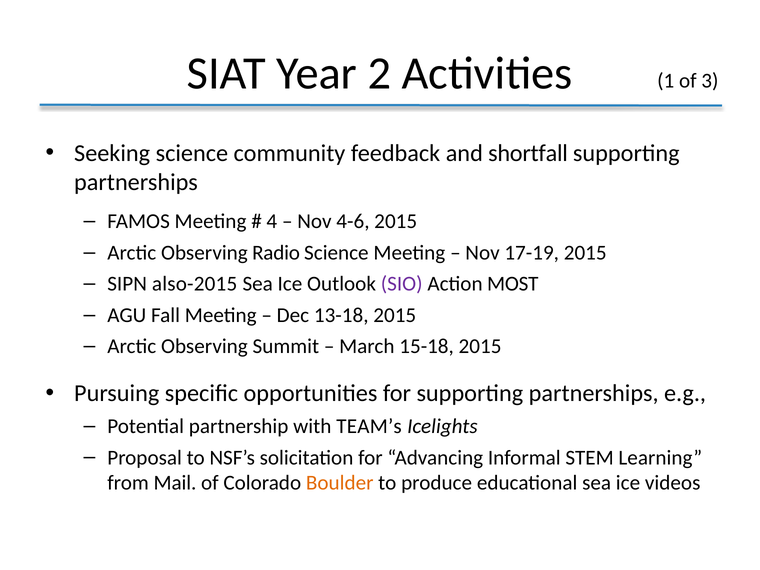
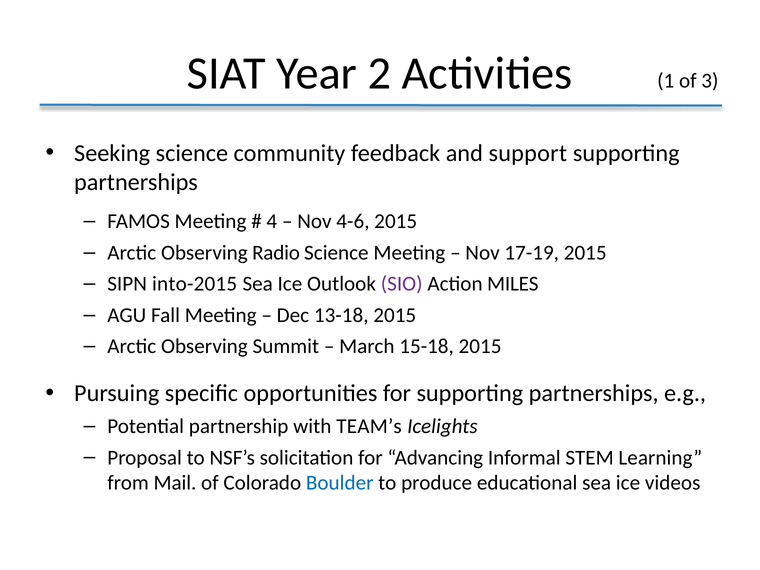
shortfall: shortfall -> support
also-2015: also-2015 -> into-2015
MOST: MOST -> MILES
Boulder colour: orange -> blue
